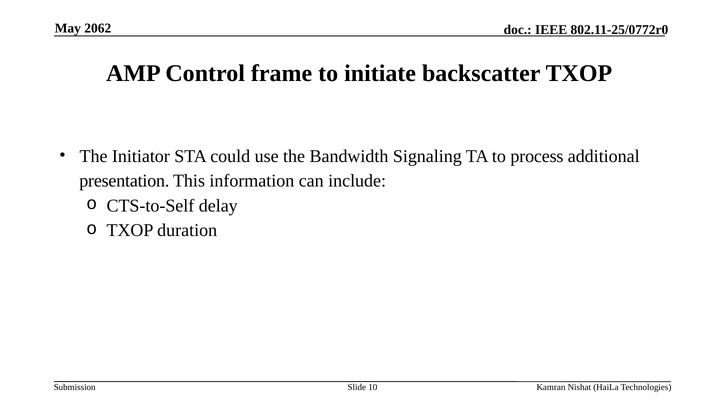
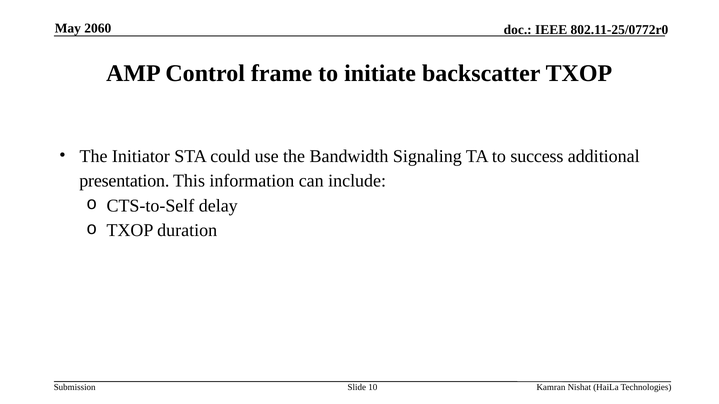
2062: 2062 -> 2060
process: process -> success
